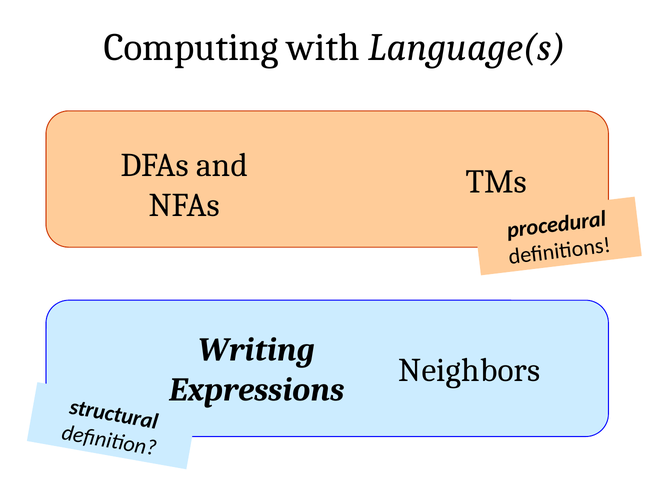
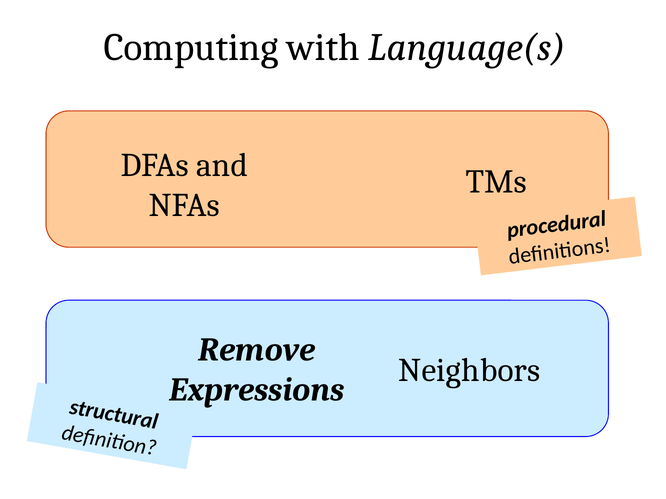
Writing: Writing -> Remove
